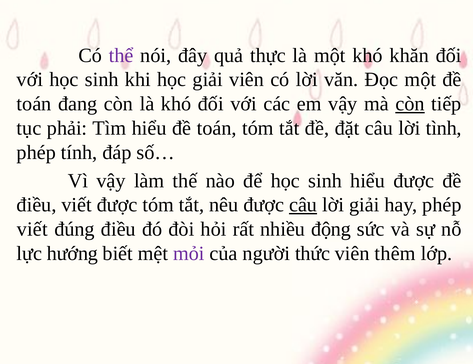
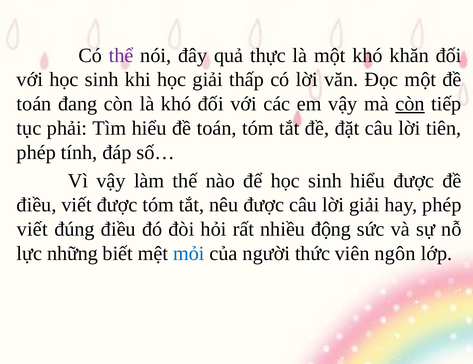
giải viên: viên -> thấp
tình: tình -> tiên
câu at (303, 205) underline: present -> none
hướng: hướng -> những
mỏi colour: purple -> blue
thêm: thêm -> ngôn
